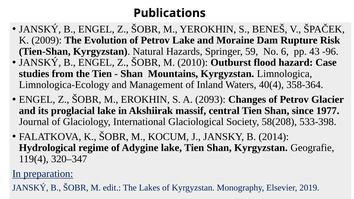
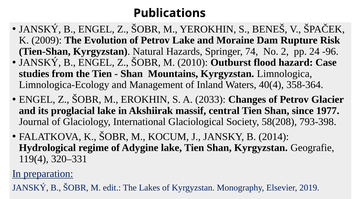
59: 59 -> 74
6: 6 -> 2
43: 43 -> 24
2093: 2093 -> 2033
533-398: 533-398 -> 793-398
320–347: 320–347 -> 320–331
